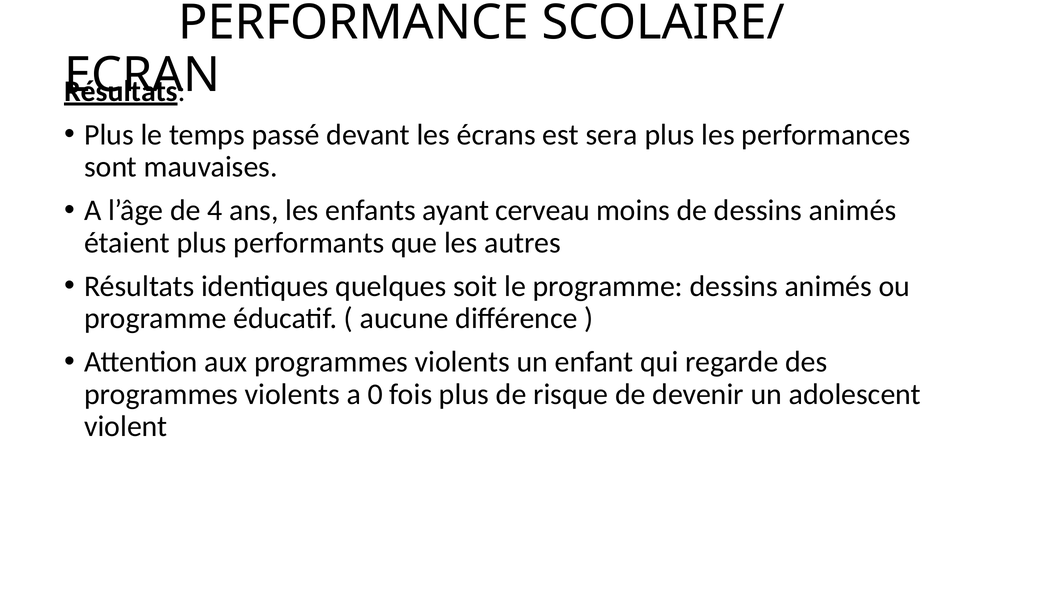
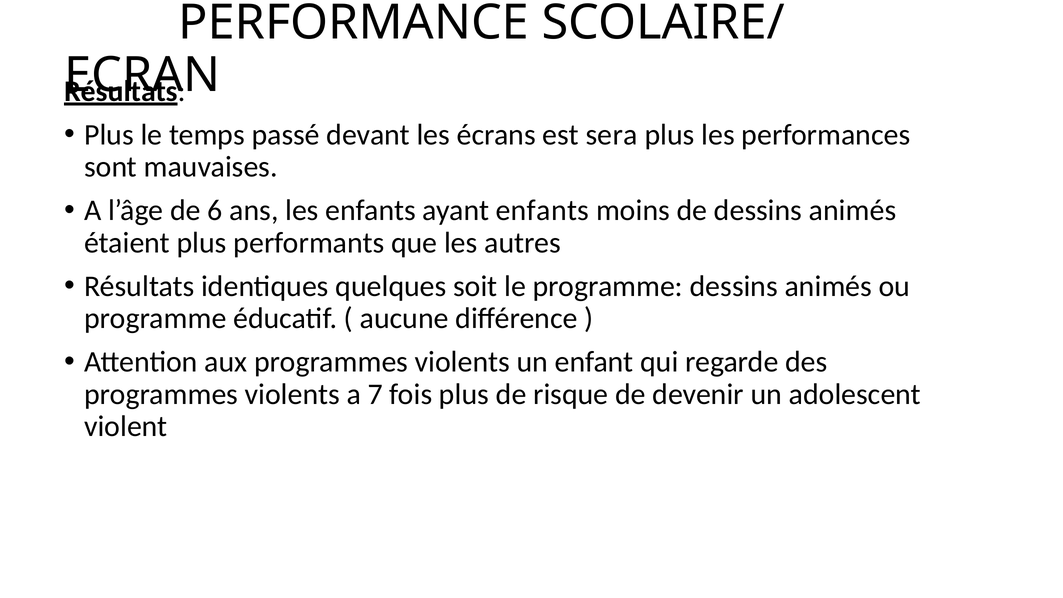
4: 4 -> 6
ayant cerveau: cerveau -> enfants
0: 0 -> 7
